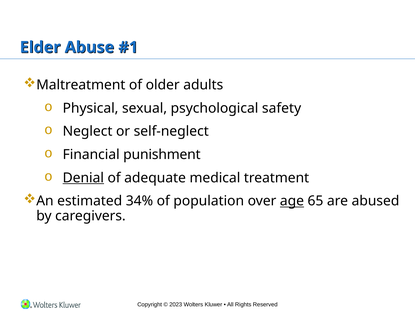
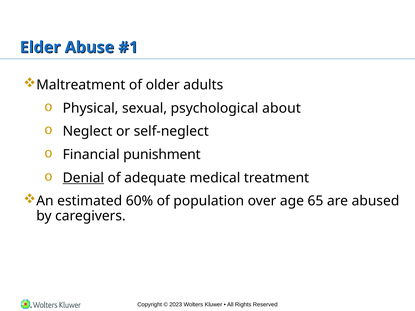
safety: safety -> about
34%: 34% -> 60%
age underline: present -> none
